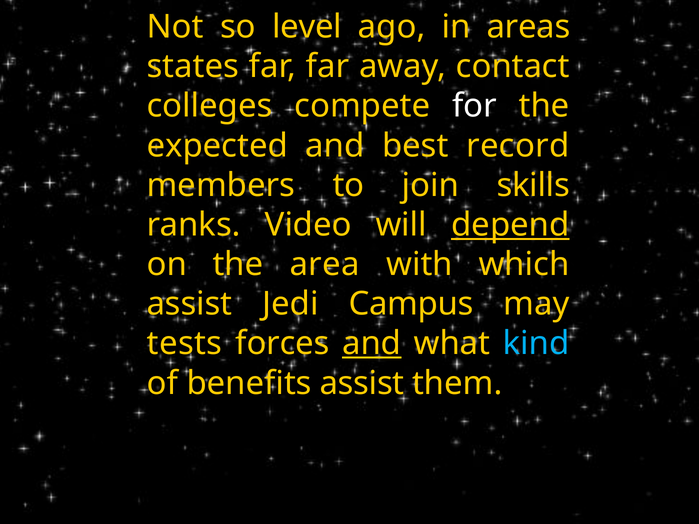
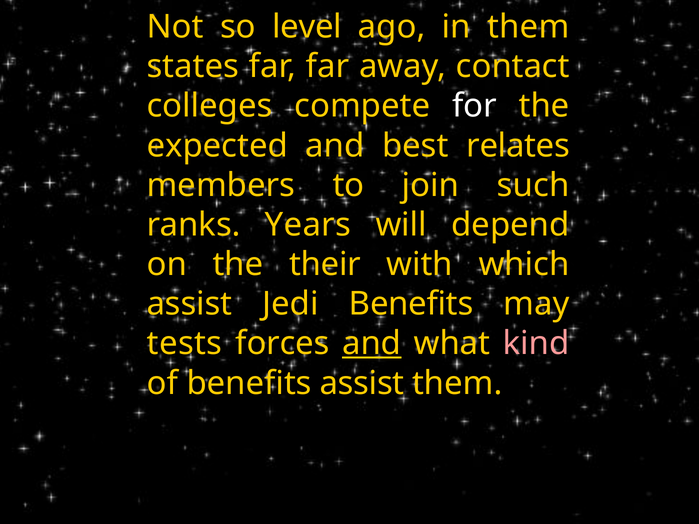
in areas: areas -> them
record: record -> relates
skills: skills -> such
Video: Video -> Years
depend underline: present -> none
area: area -> their
Jedi Campus: Campus -> Benefits
kind colour: light blue -> pink
